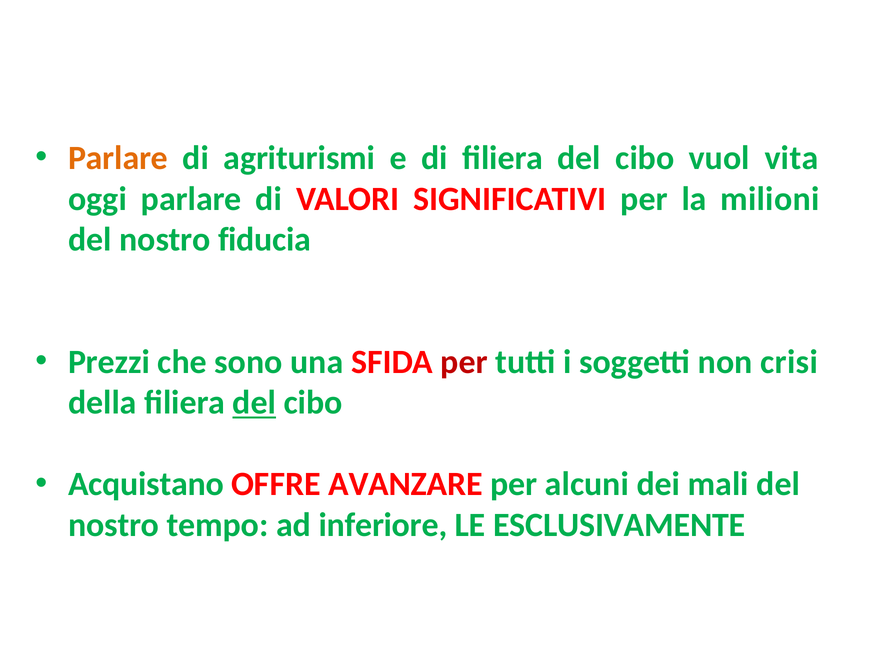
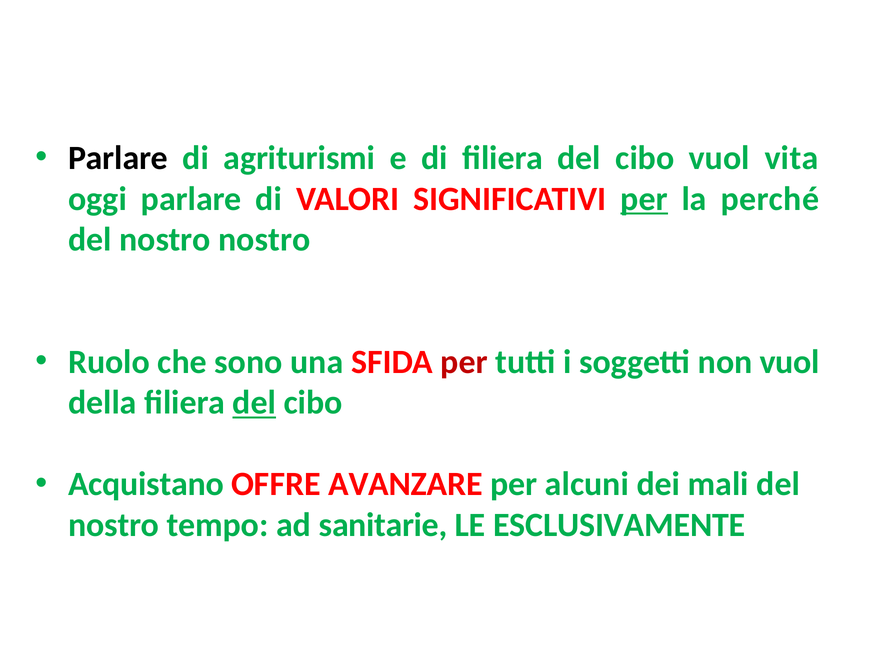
Parlare at (118, 158) colour: orange -> black
per at (644, 199) underline: none -> present
milioni: milioni -> perché
nostro fiducia: fiducia -> nostro
Prezzi: Prezzi -> Ruolo
non crisi: crisi -> vuol
inferiore: inferiore -> sanitarie
